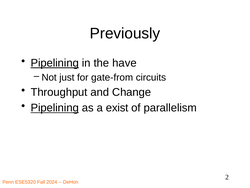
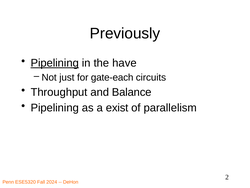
gate-from: gate-from -> gate-each
Change: Change -> Balance
Pipelining at (55, 108) underline: present -> none
